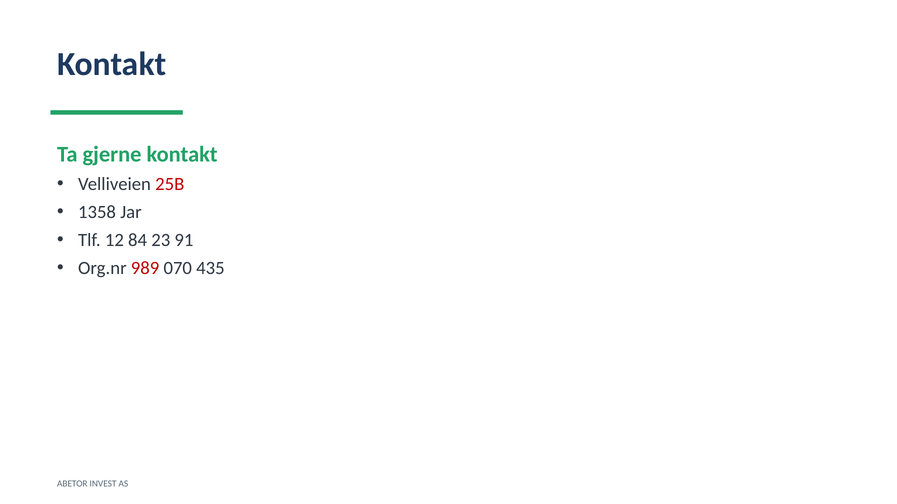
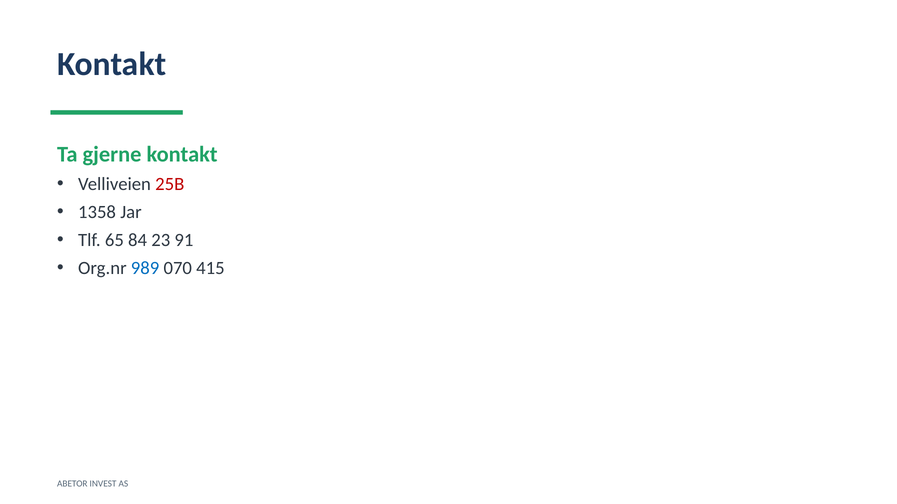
12: 12 -> 65
989 colour: red -> blue
435: 435 -> 415
